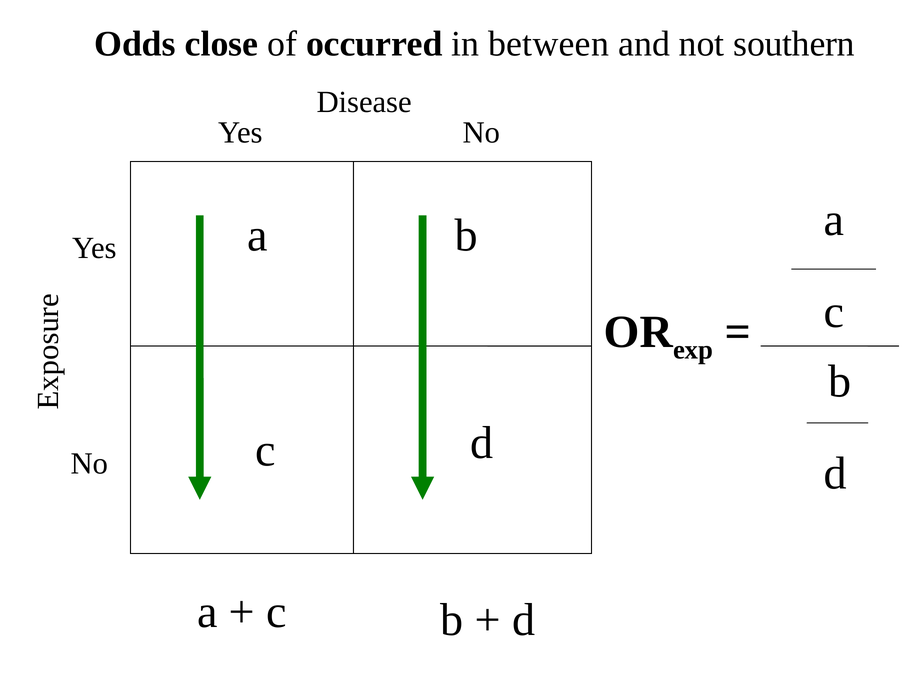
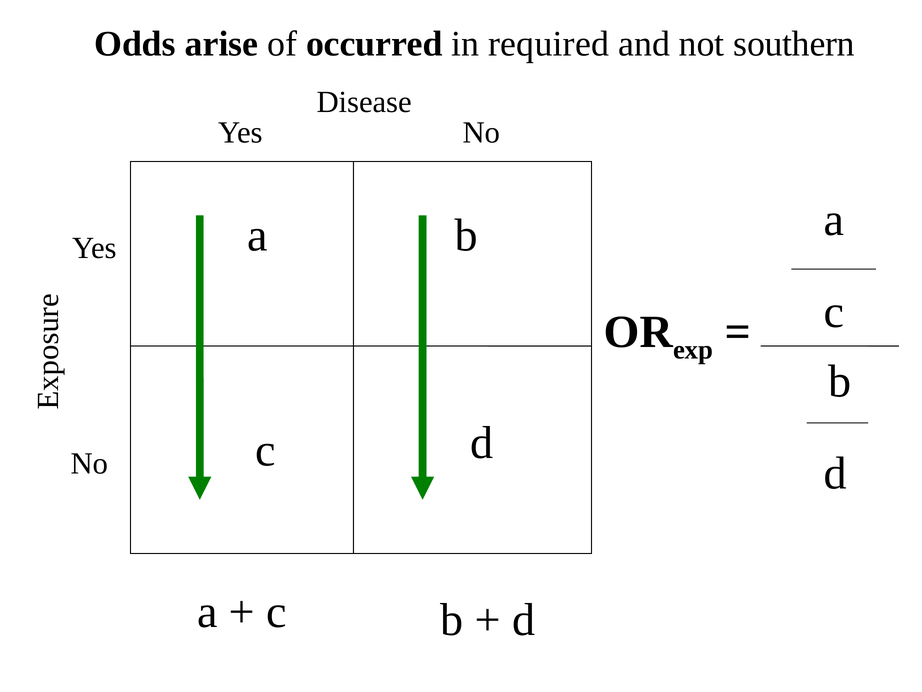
close: close -> arise
between: between -> required
